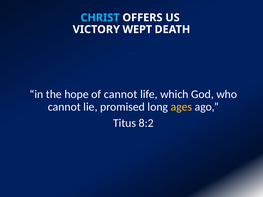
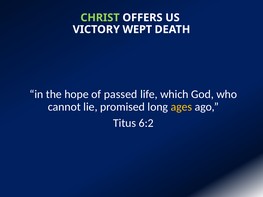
CHRIST colour: light blue -> light green
of cannot: cannot -> passed
8:2: 8:2 -> 6:2
